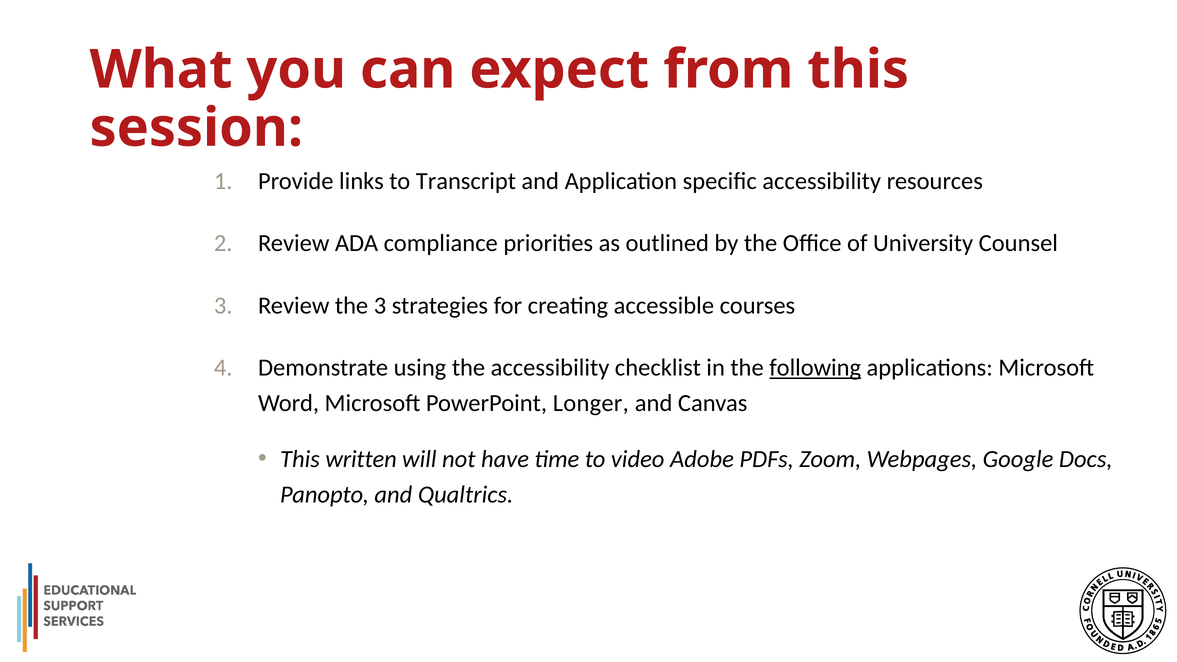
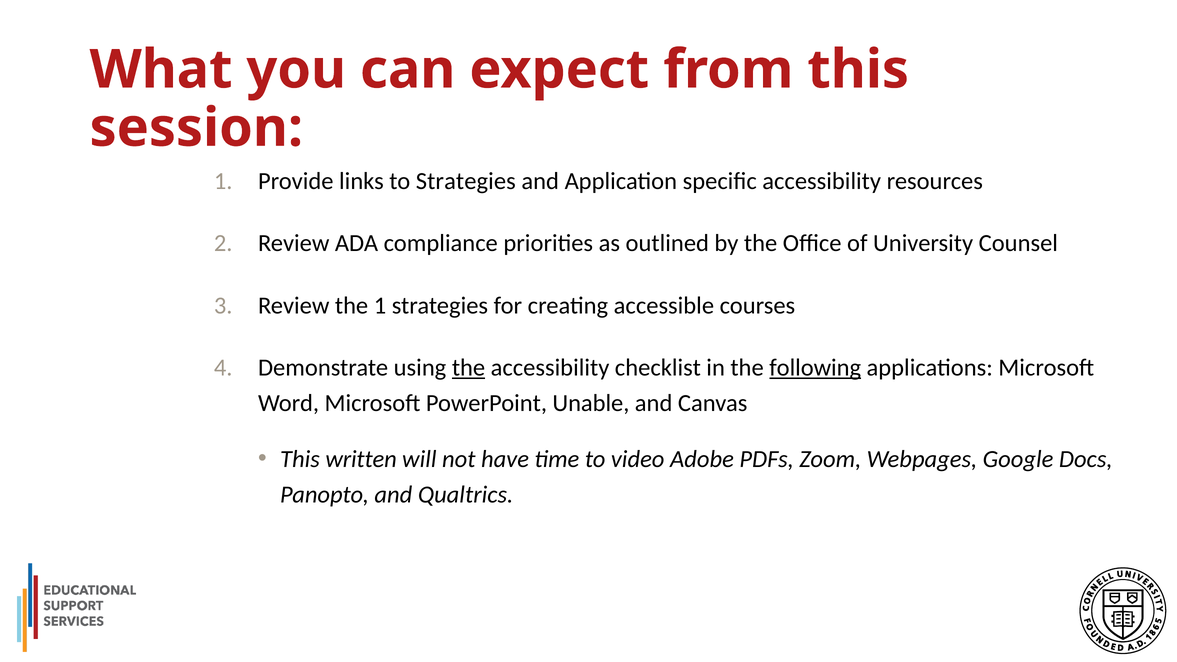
to Transcript: Transcript -> Strategies
the 3: 3 -> 1
the at (469, 368) underline: none -> present
Longer: Longer -> Unable
